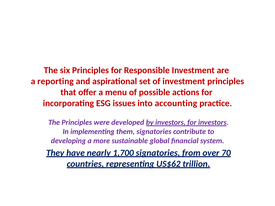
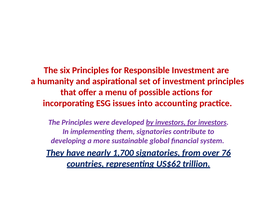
reporting: reporting -> humanity
70: 70 -> 76
